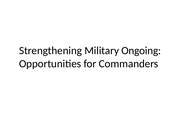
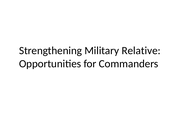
Ongoing: Ongoing -> Relative
